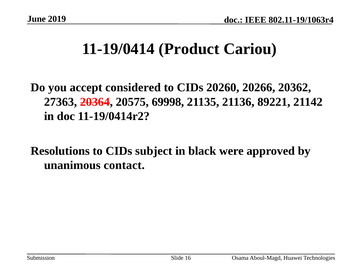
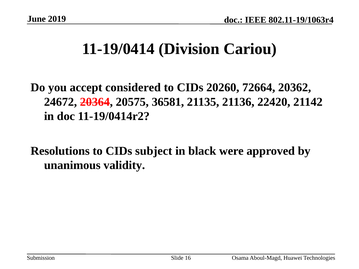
Product: Product -> Division
20266: 20266 -> 72664
27363: 27363 -> 24672
69998: 69998 -> 36581
89221: 89221 -> 22420
contact: contact -> validity
